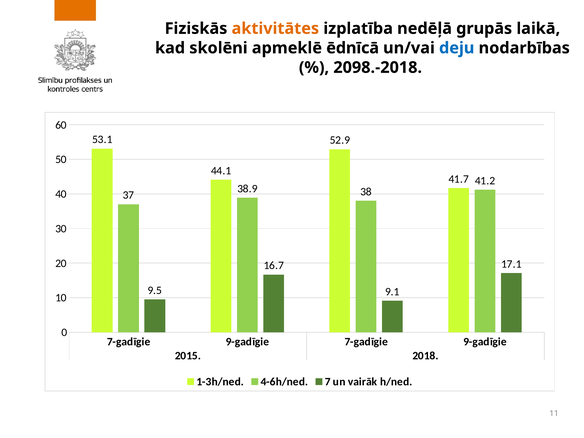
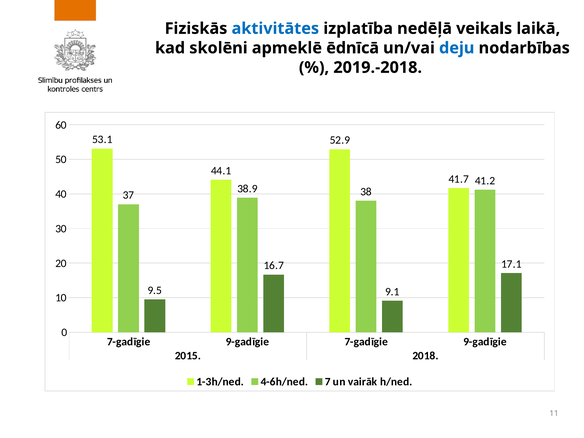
aktivitātes colour: orange -> blue
grupās: grupās -> veikals
2098.-2018: 2098.-2018 -> 2019.-2018
